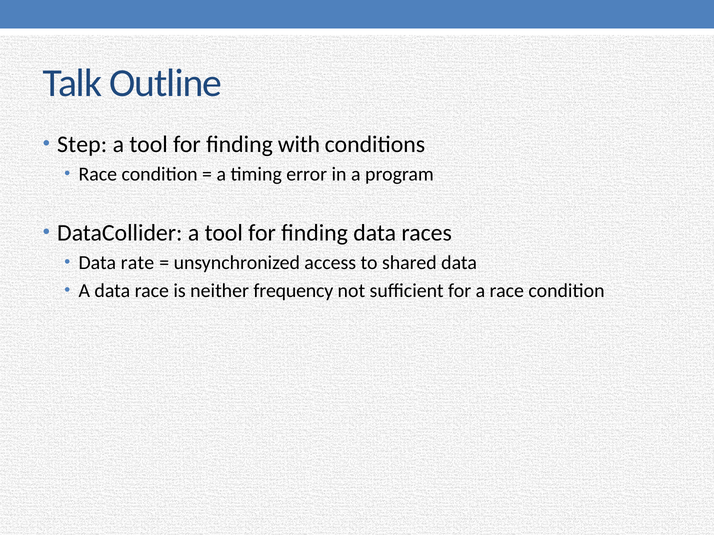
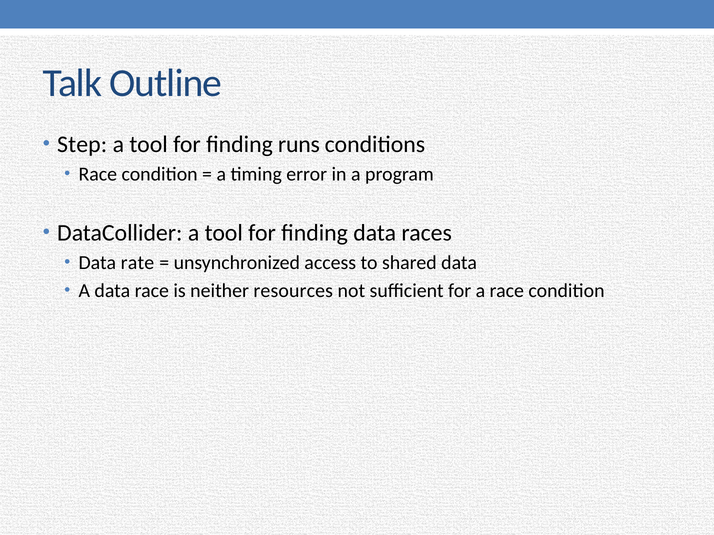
with: with -> runs
frequency: frequency -> resources
